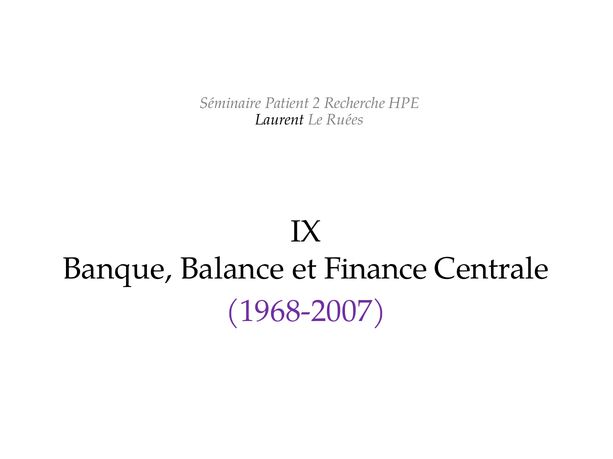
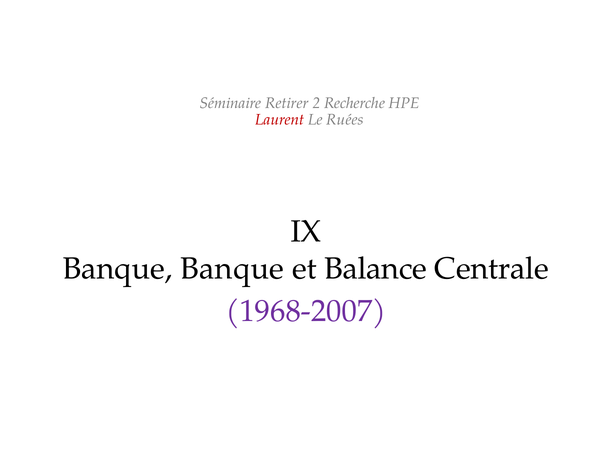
Patient: Patient -> Retirer
Laurent colour: black -> red
Banque Balance: Balance -> Banque
Finance: Finance -> Balance
